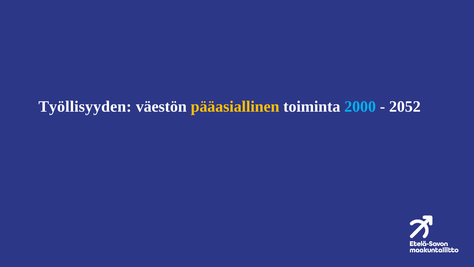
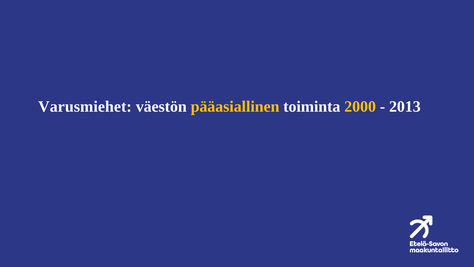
Työllisyyden: Työllisyyden -> Varusmiehet
2000 colour: light blue -> yellow
2052: 2052 -> 2013
